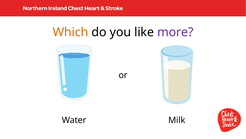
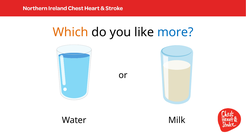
more colour: purple -> blue
